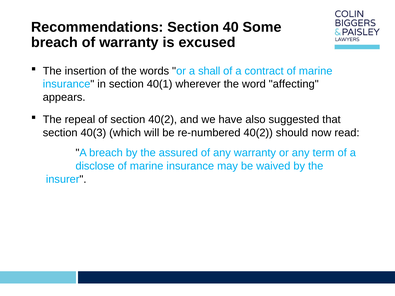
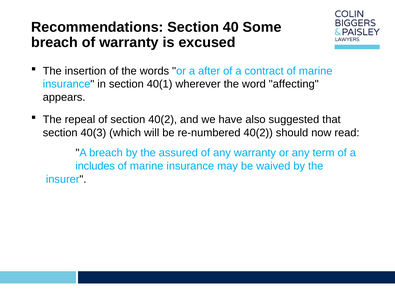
shall: shall -> after
disclose: disclose -> includes
